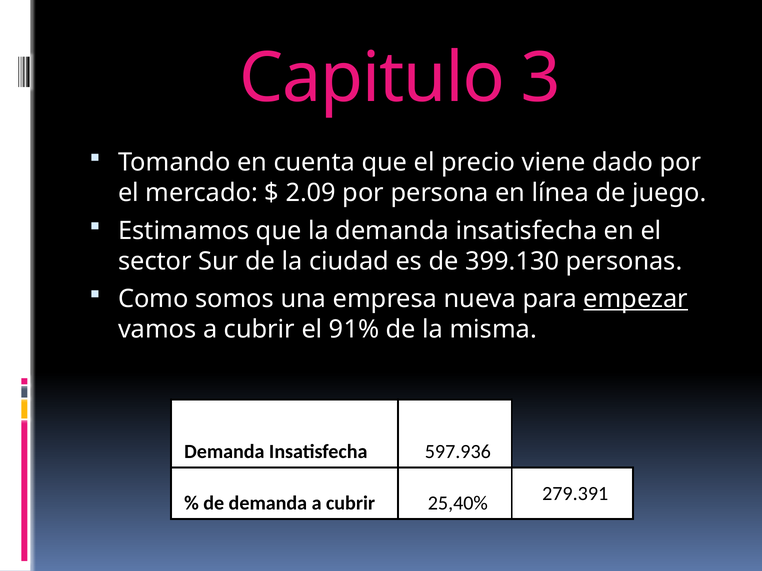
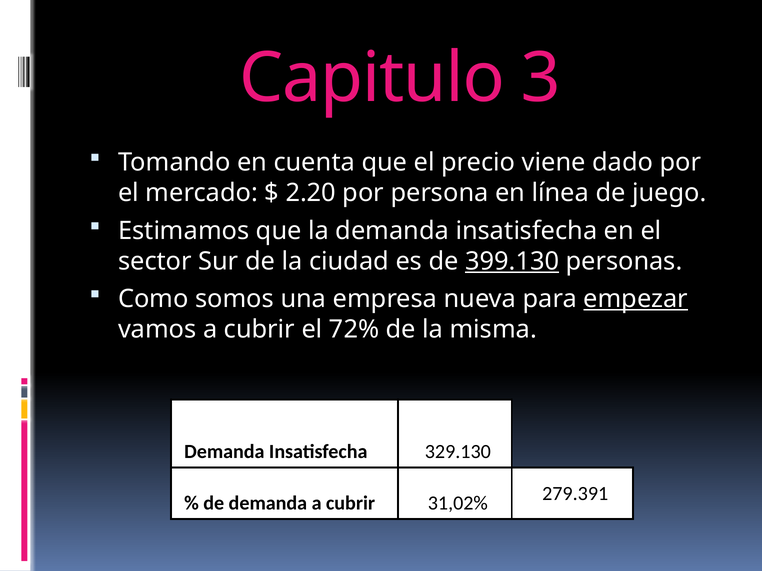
2.09: 2.09 -> 2.20
399.130 underline: none -> present
91%: 91% -> 72%
597.936: 597.936 -> 329.130
25,40%: 25,40% -> 31,02%
